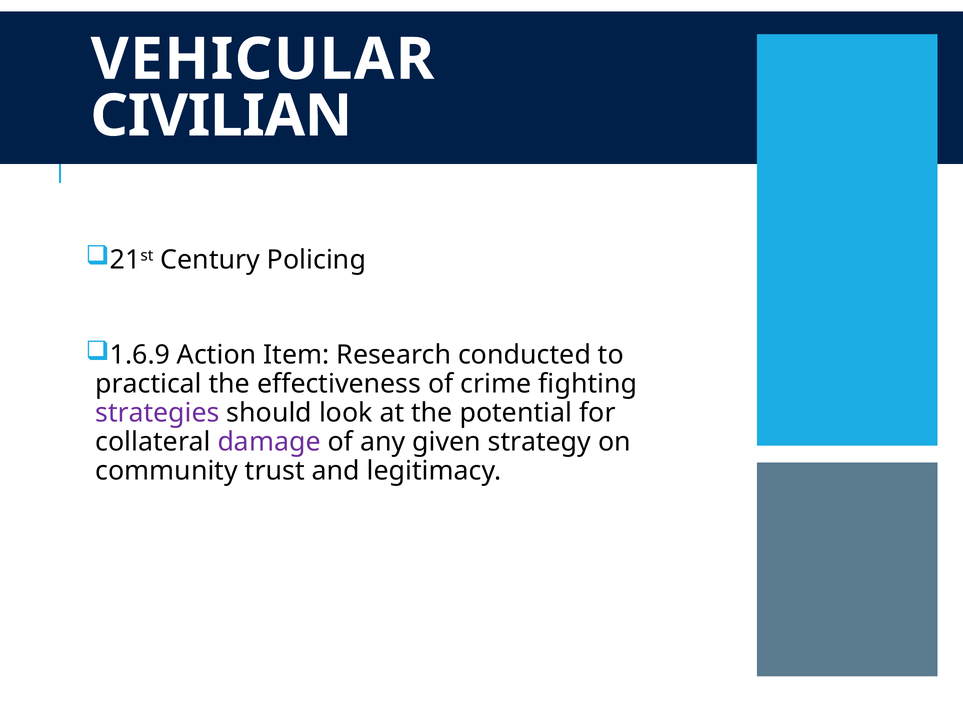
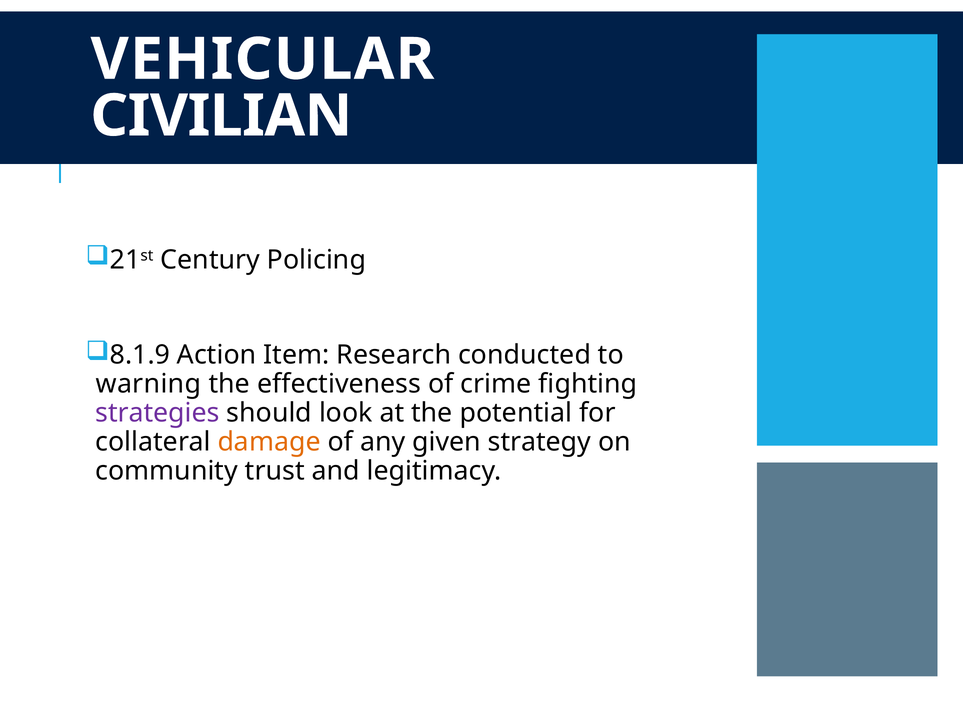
1.6.9: 1.6.9 -> 8.1.9
practical: practical -> warning
damage colour: purple -> orange
